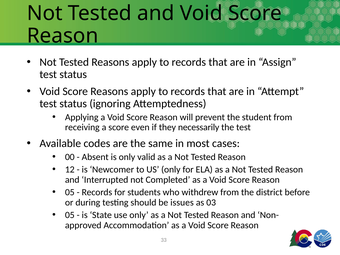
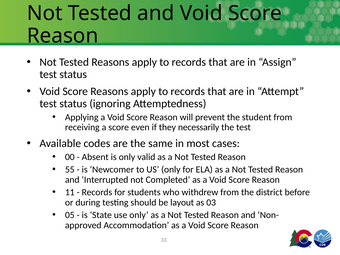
12: 12 -> 55
05 at (70, 192): 05 -> 11
issues: issues -> layout
